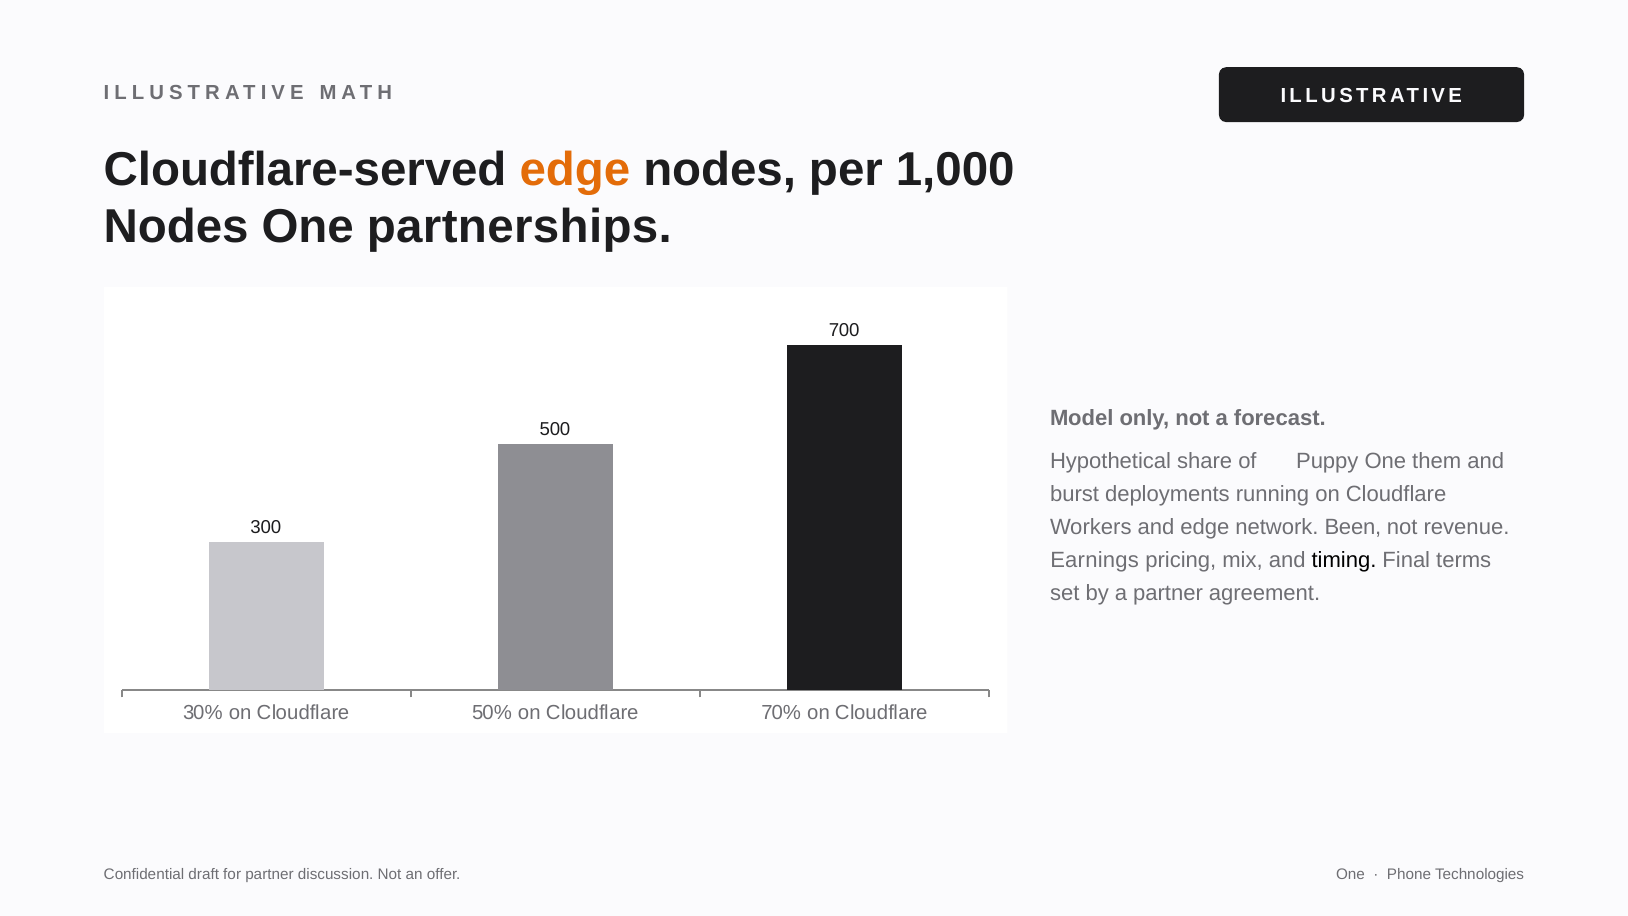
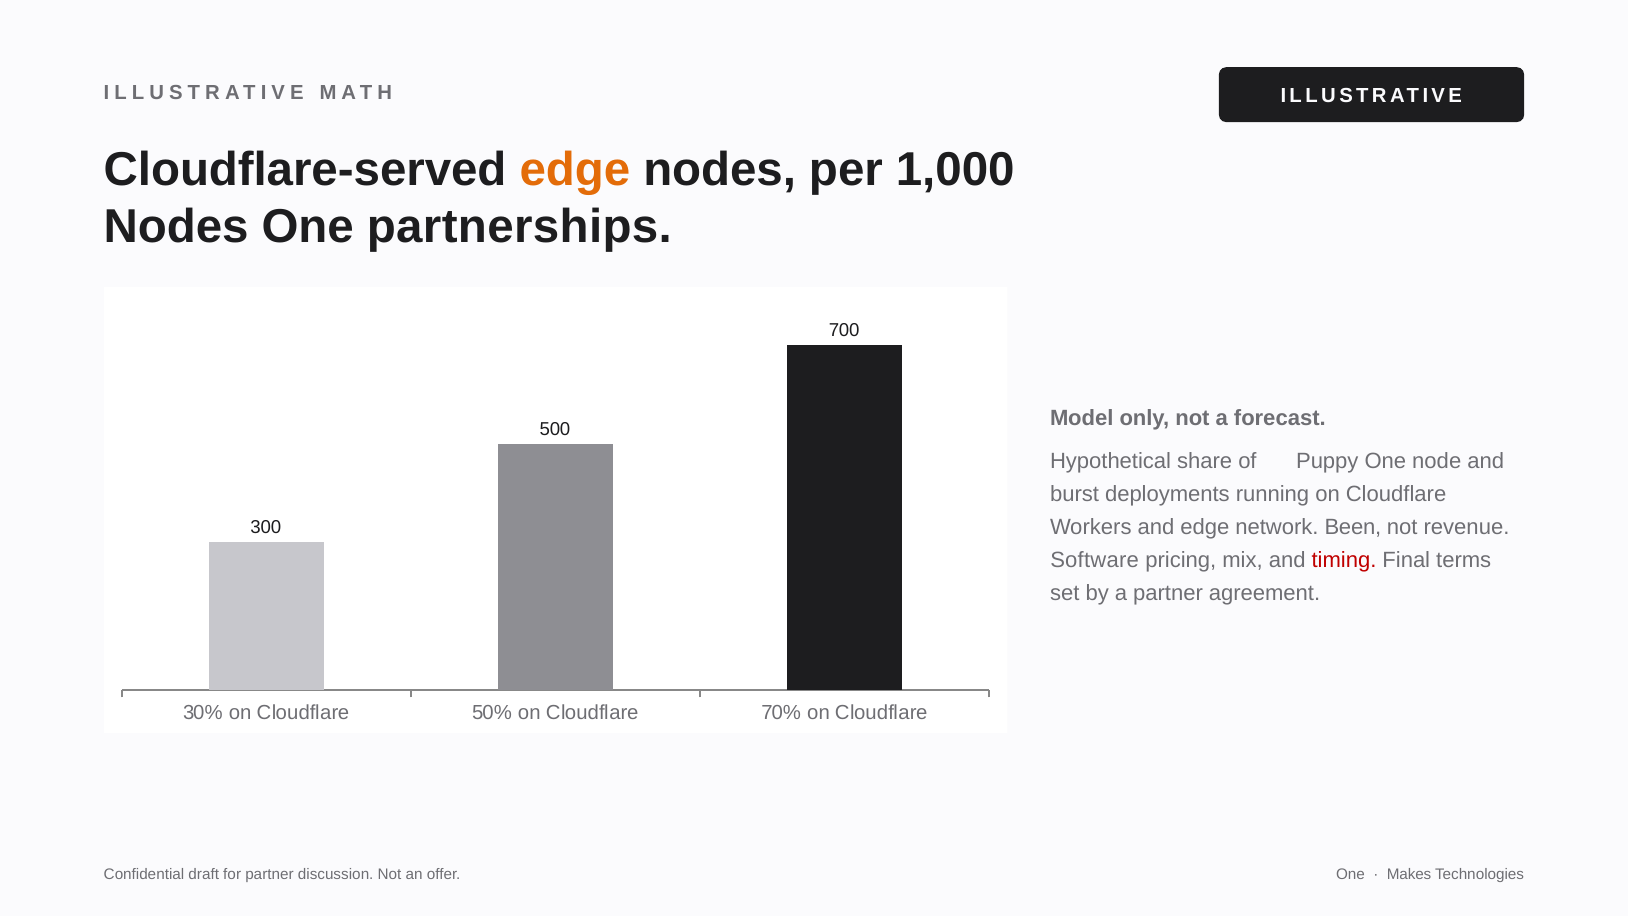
them: them -> node
Earnings: Earnings -> Software
timing colour: black -> red
Phone: Phone -> Makes
